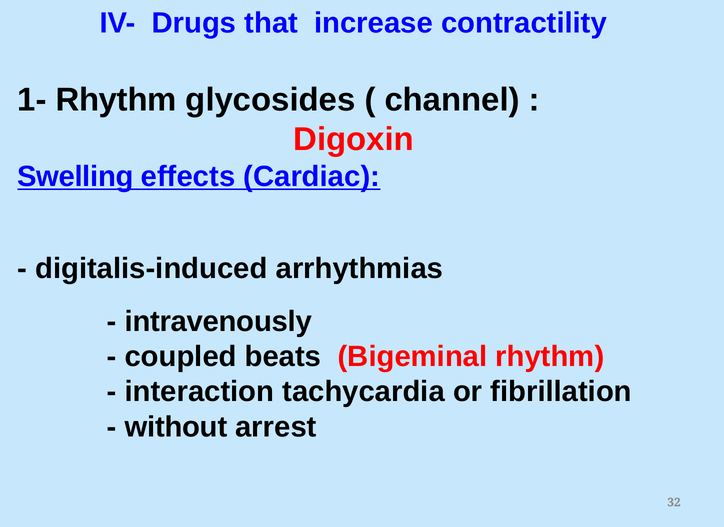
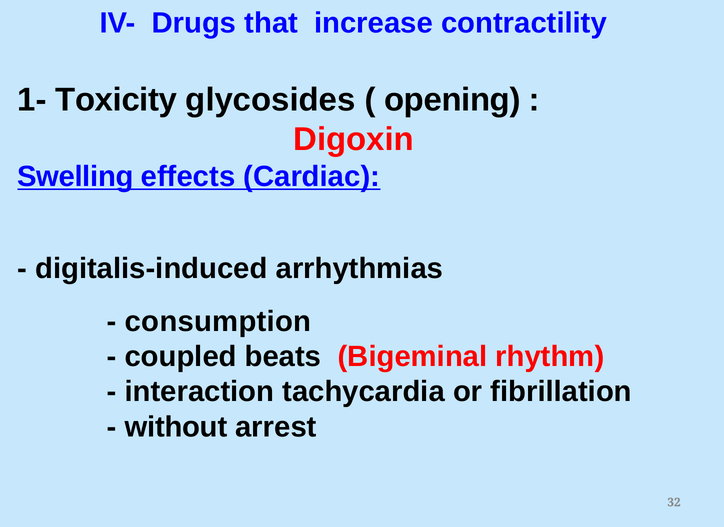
1- Rhythm: Rhythm -> Toxicity
channel: channel -> opening
intravenously: intravenously -> consumption
